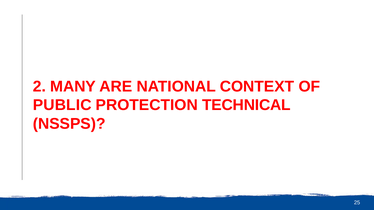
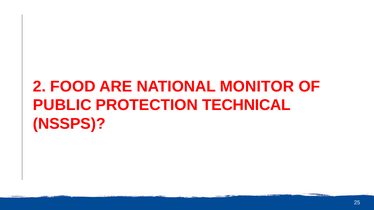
MANY: MANY -> FOOD
CONTEXT: CONTEXT -> MONITOR
